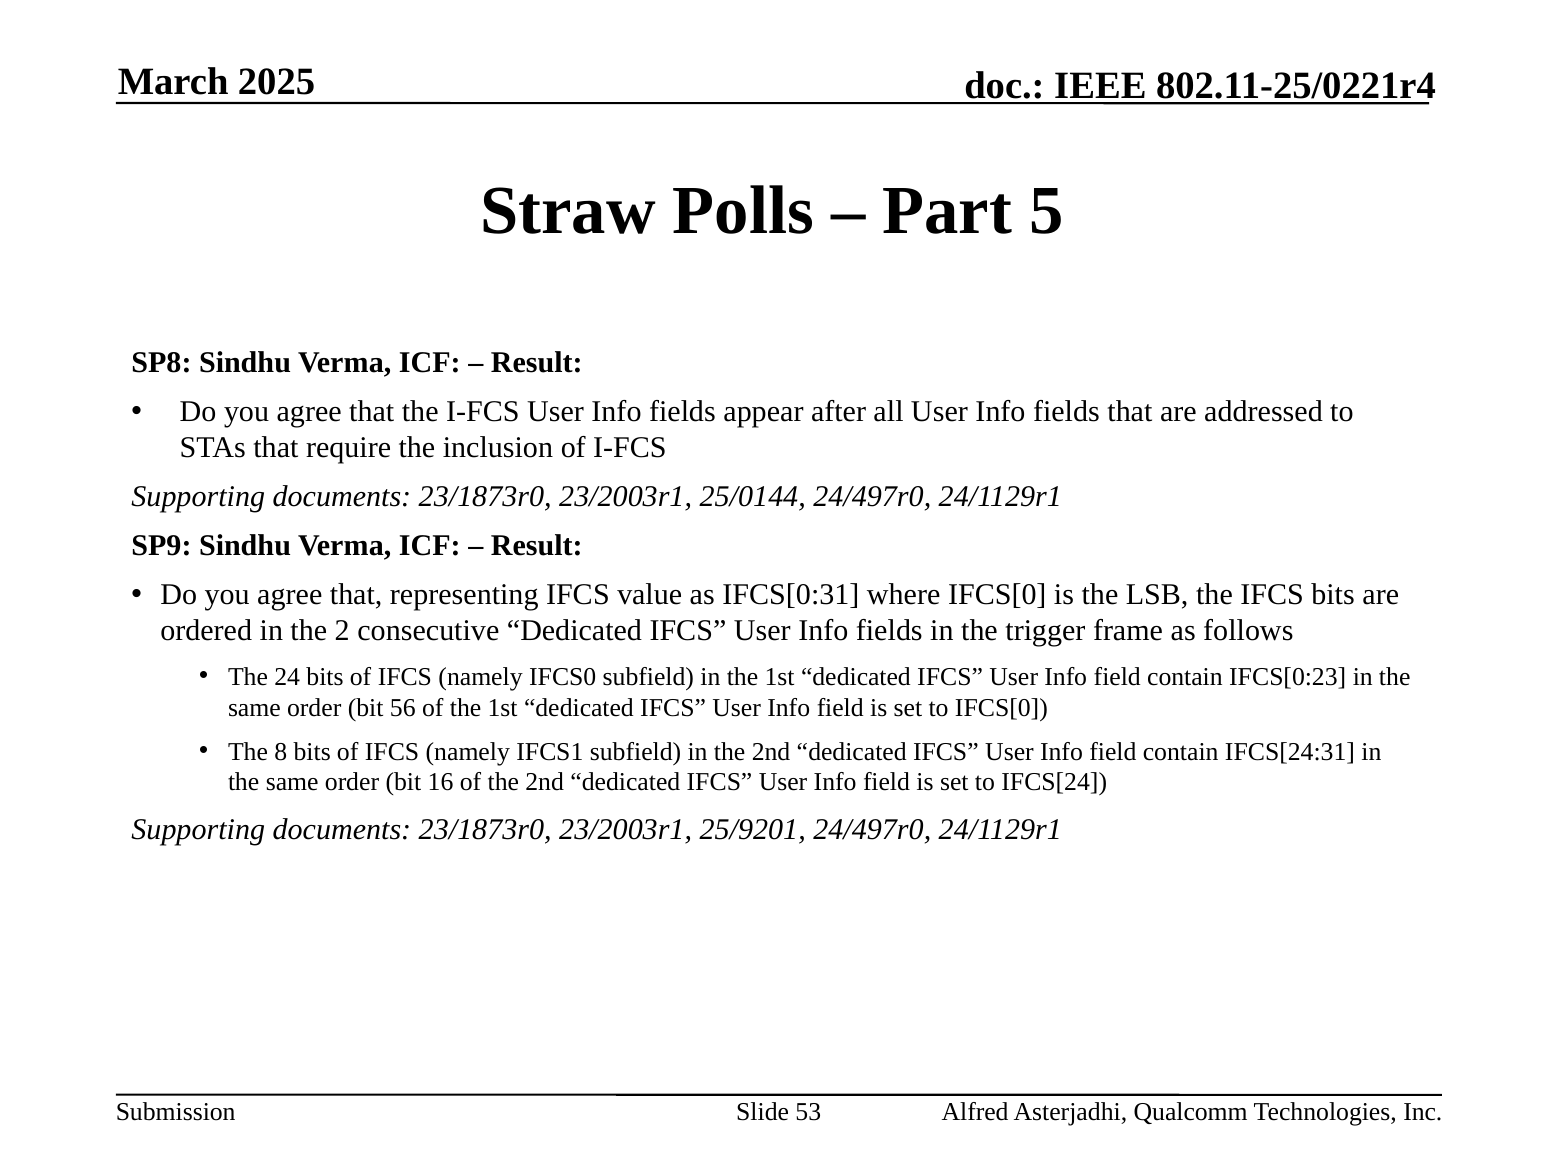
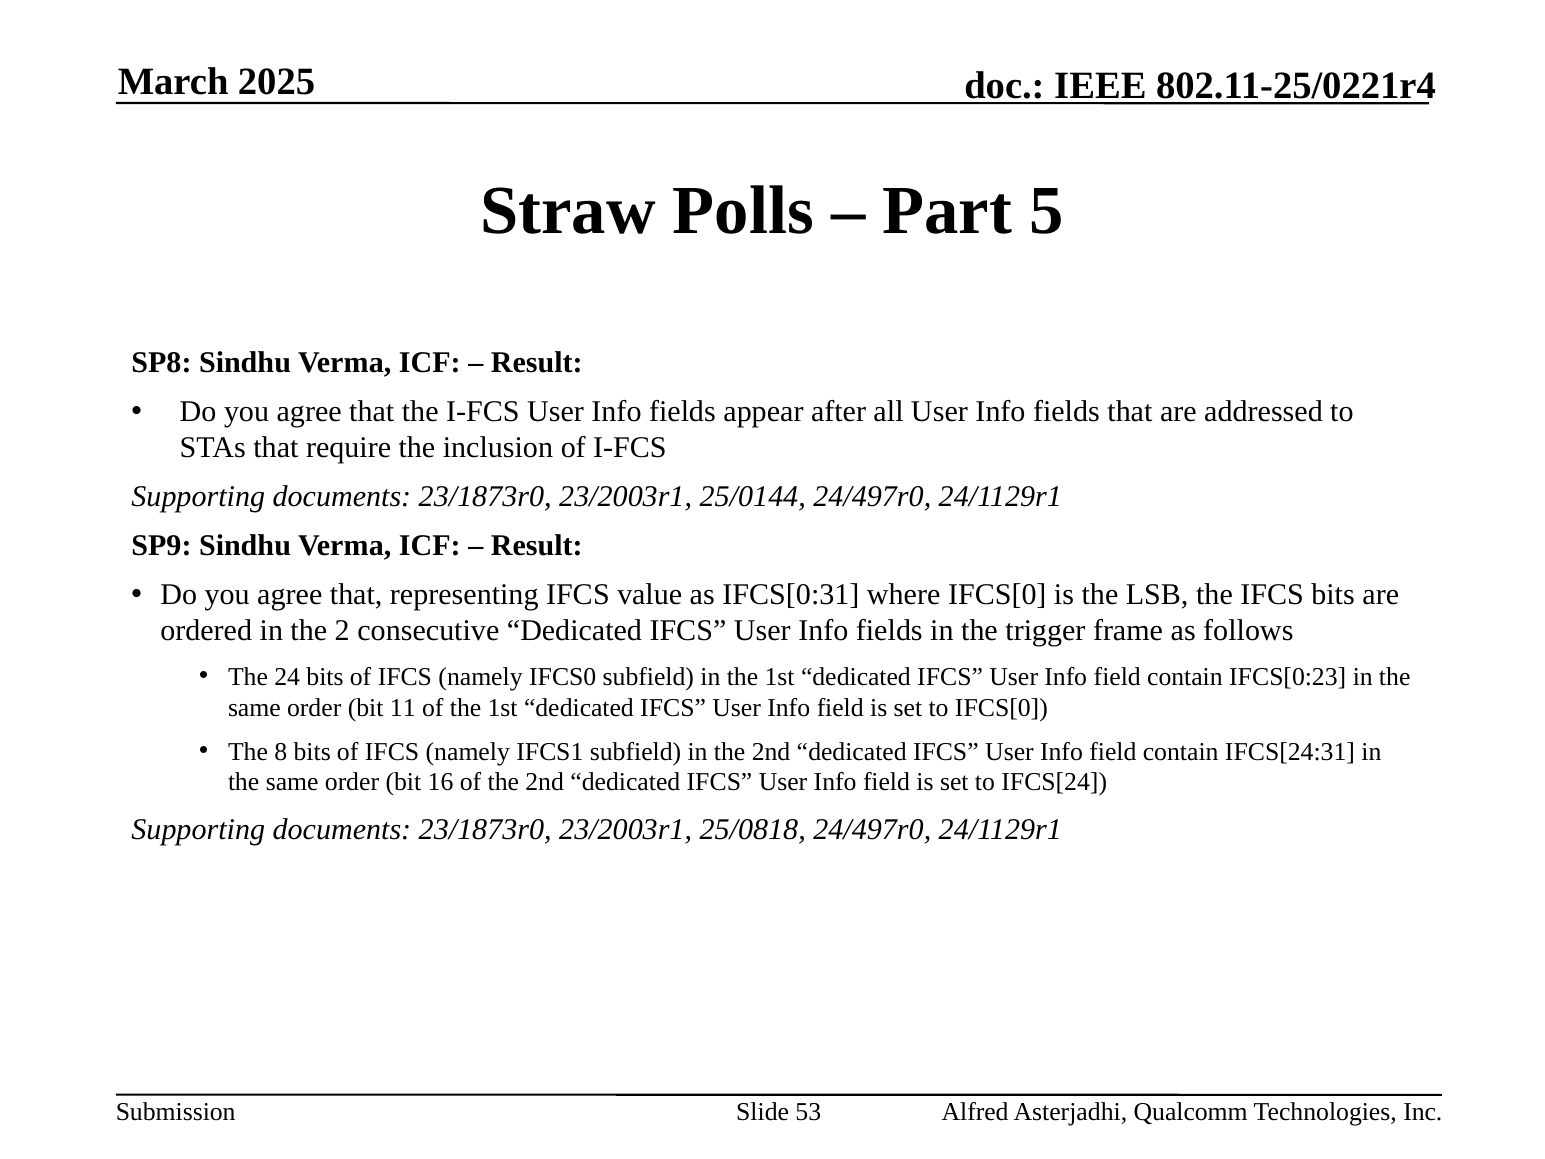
56: 56 -> 11
25/9201: 25/9201 -> 25/0818
